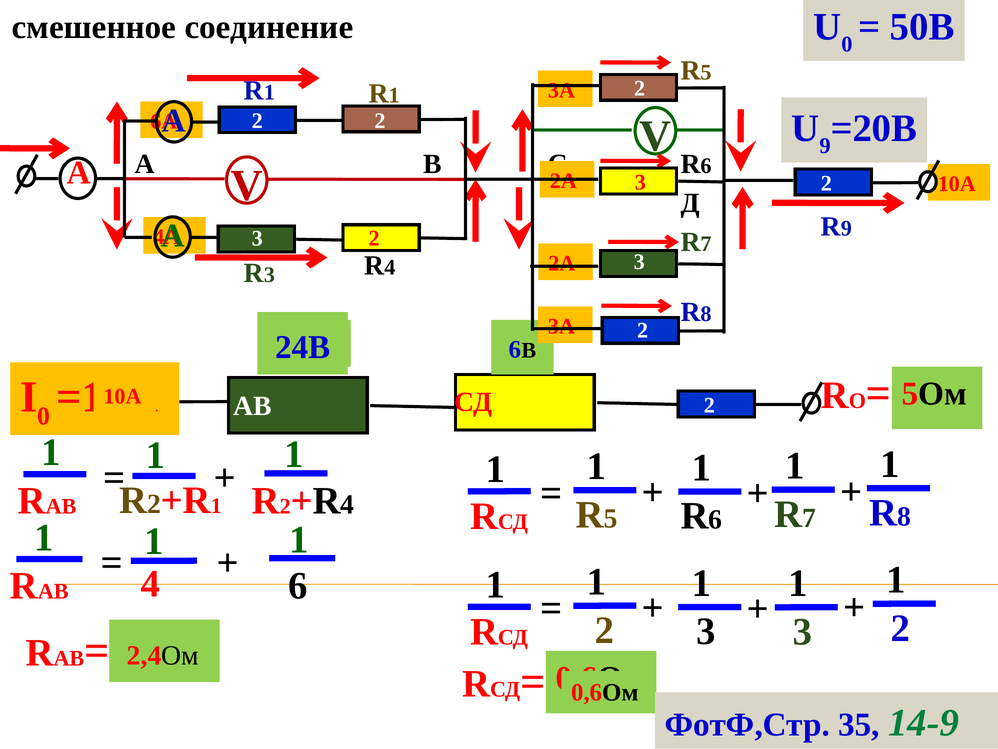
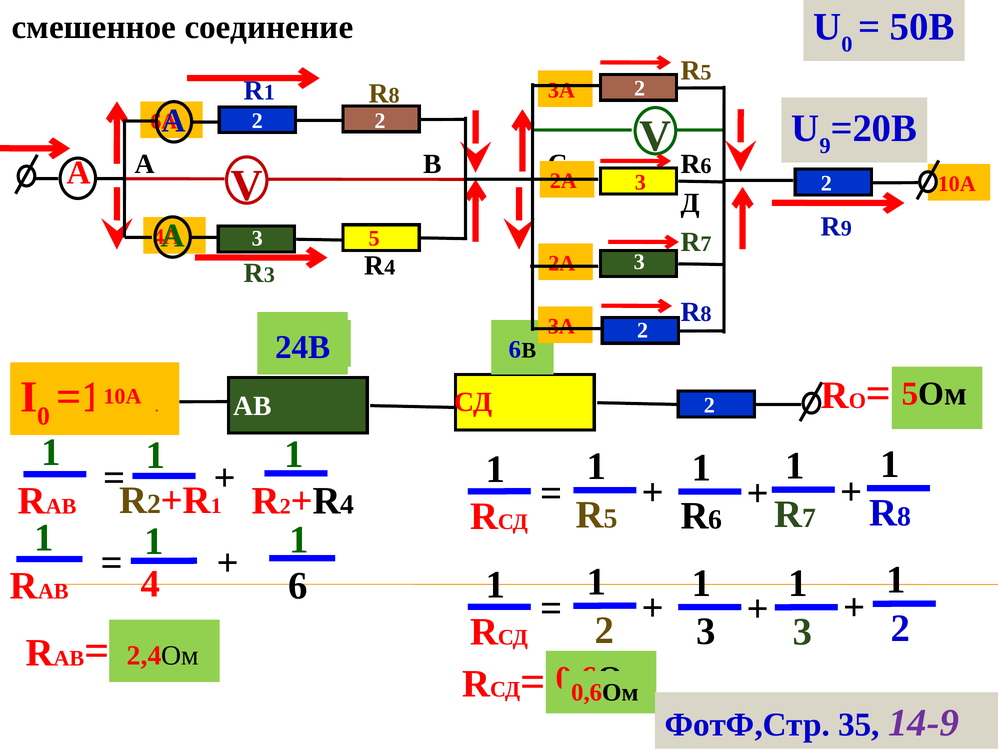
1 at (394, 96): 1 -> 8
2 at (374, 238): 2 -> 5
14-9 colour: green -> purple
